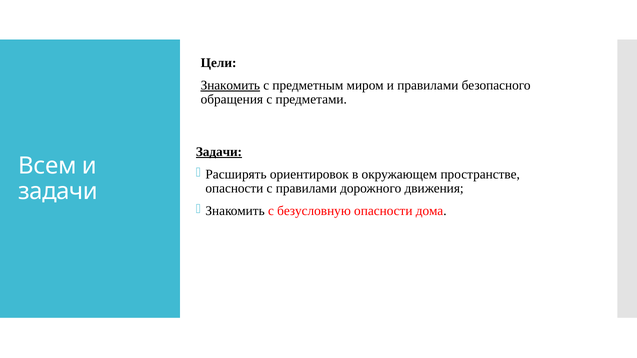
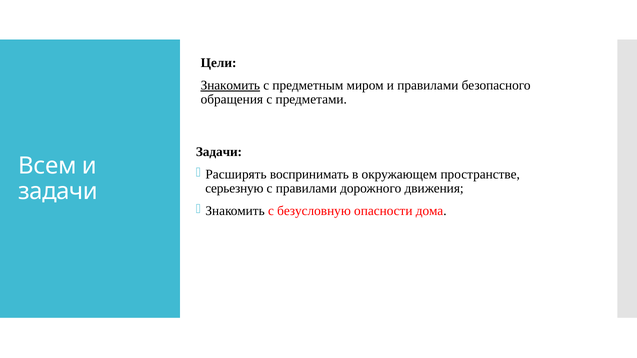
Задачи at (219, 152) underline: present -> none
ориентировок: ориентировок -> воспринимать
опасности at (234, 189): опасности -> серьезную
